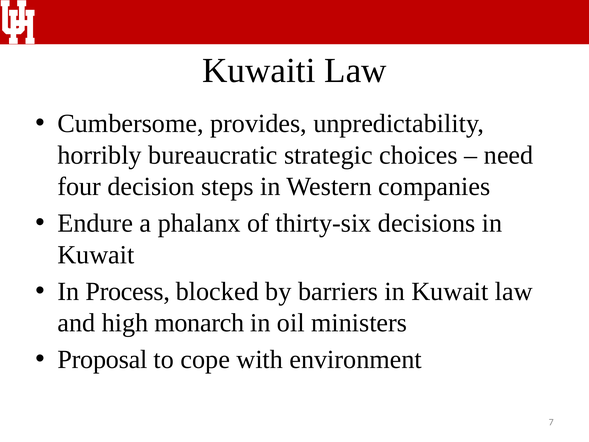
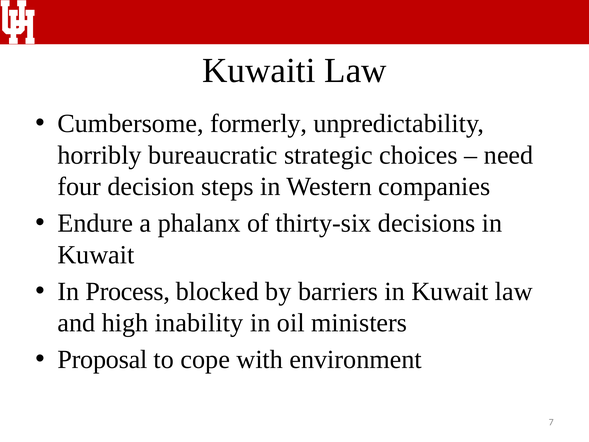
provides: provides -> formerly
monarch: monarch -> inability
